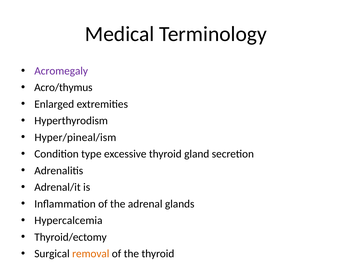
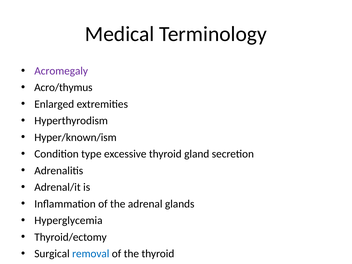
Hyper/pineal/ism: Hyper/pineal/ism -> Hyper/known/ism
Hypercalcemia: Hypercalcemia -> Hyperglycemia
removal colour: orange -> blue
